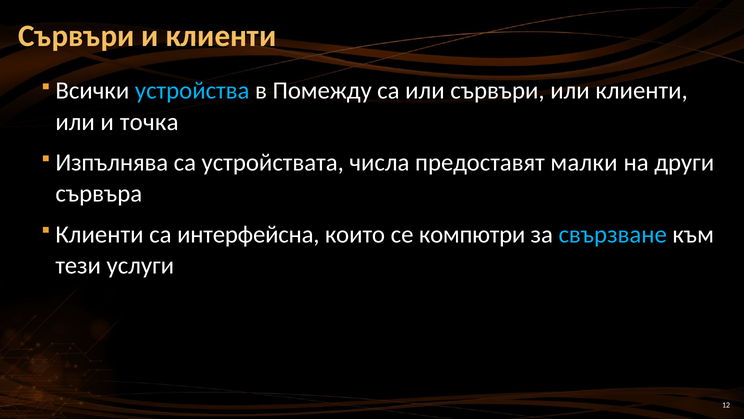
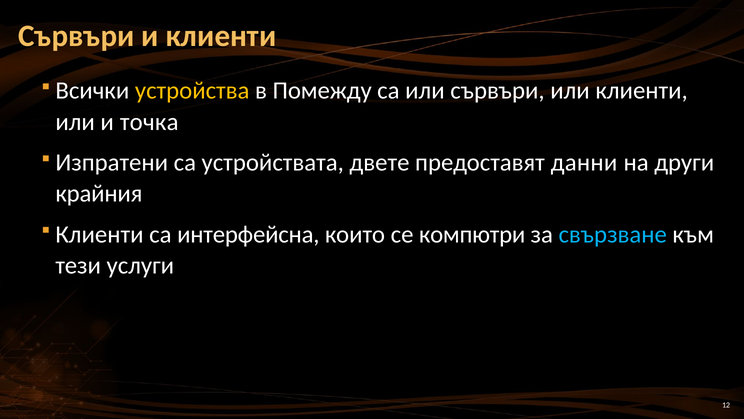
устройства colour: light blue -> yellow
Изпълнява: Изпълнява -> Изпратени
числа: числа -> двете
малки: малки -> данни
сървъра: сървъра -> крайния
